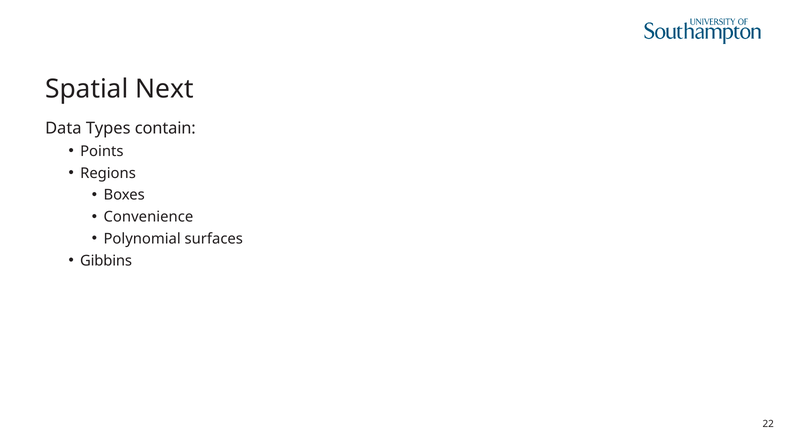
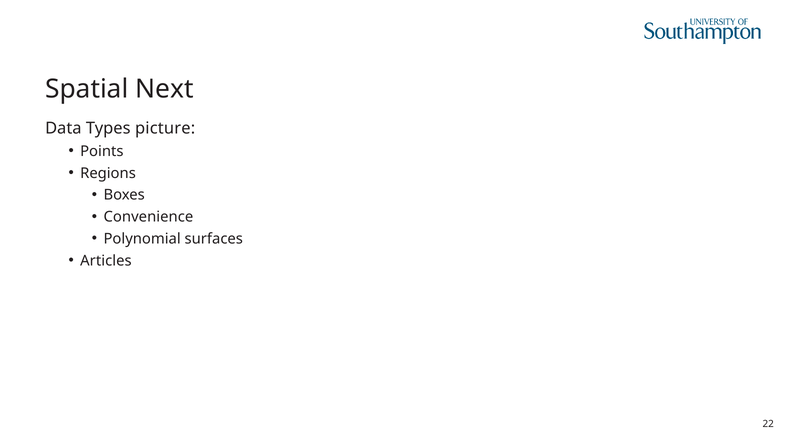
contain: contain -> picture
Gibbins: Gibbins -> Articles
